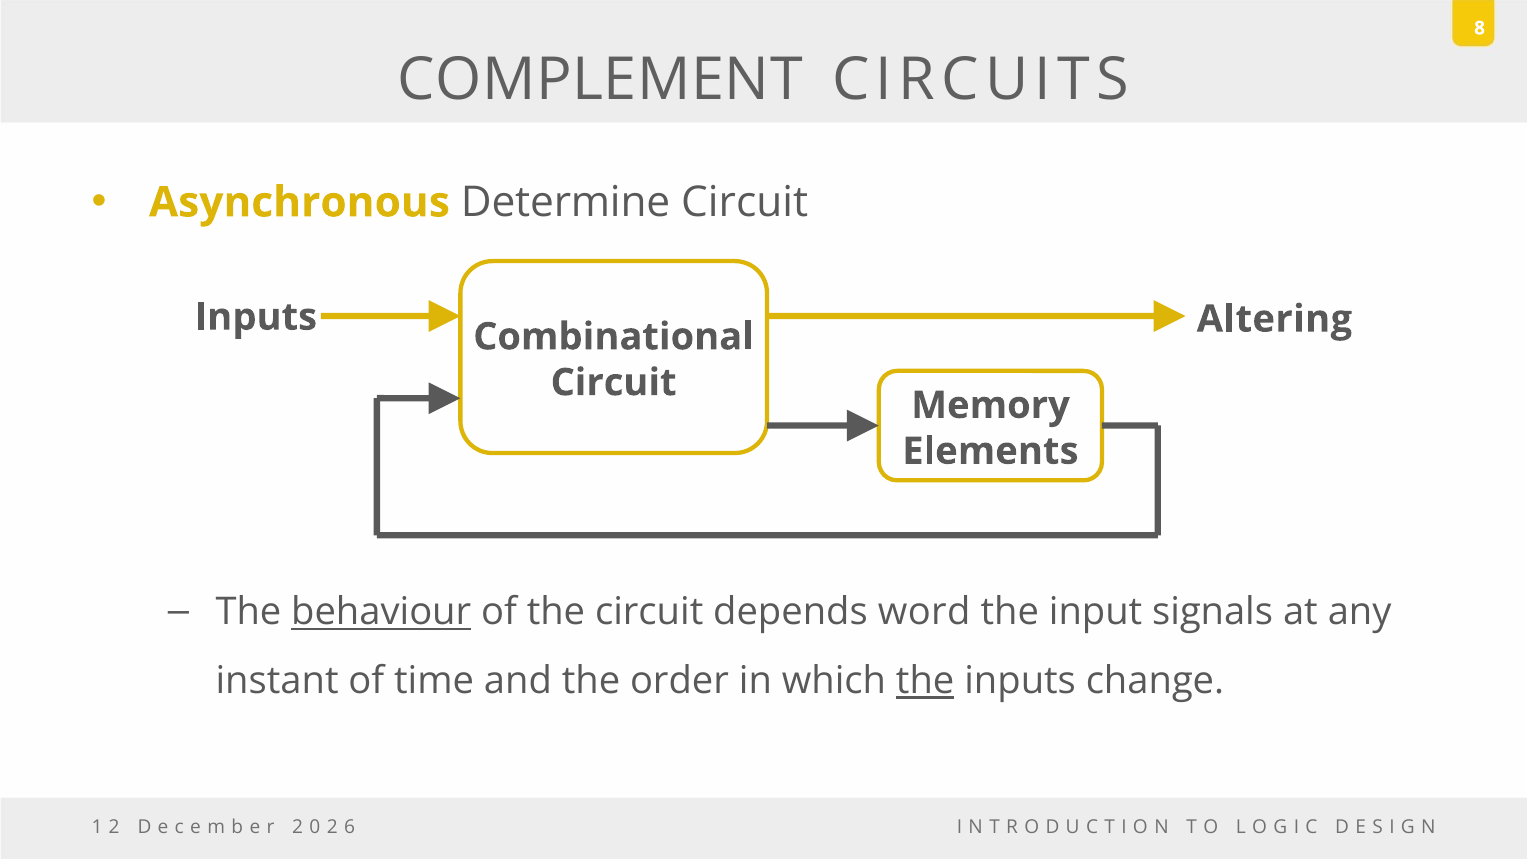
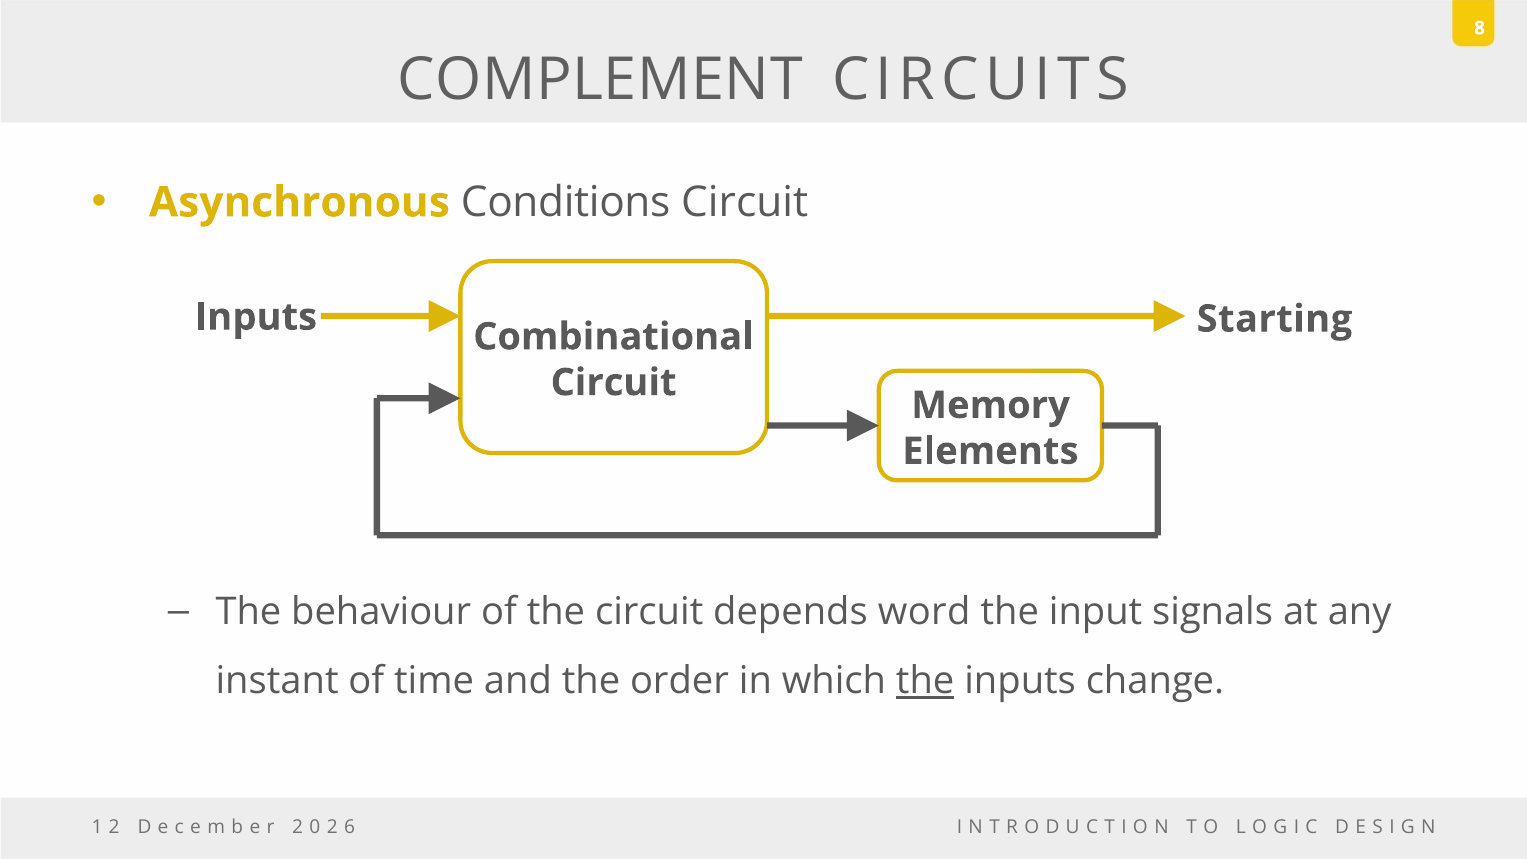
Determine: Determine -> Conditions
Altering: Altering -> Starting
behaviour underline: present -> none
